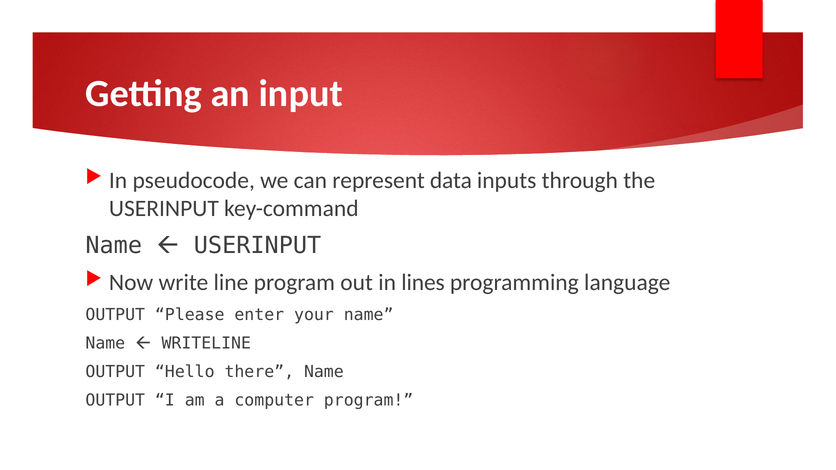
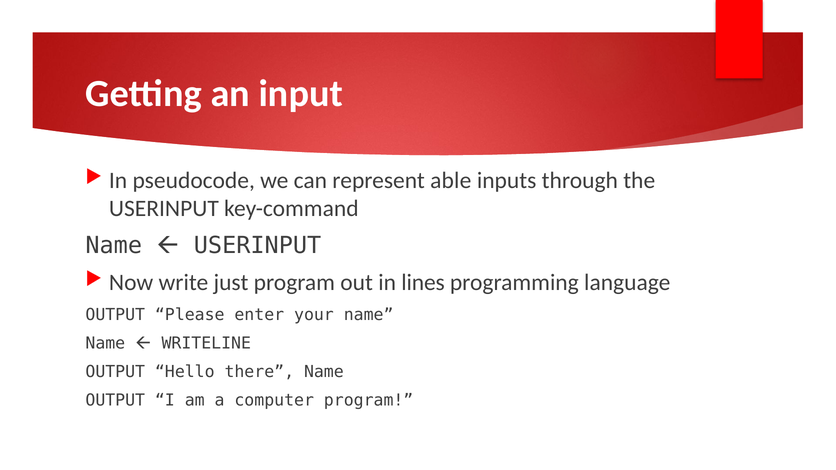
data: data -> able
line: line -> just
